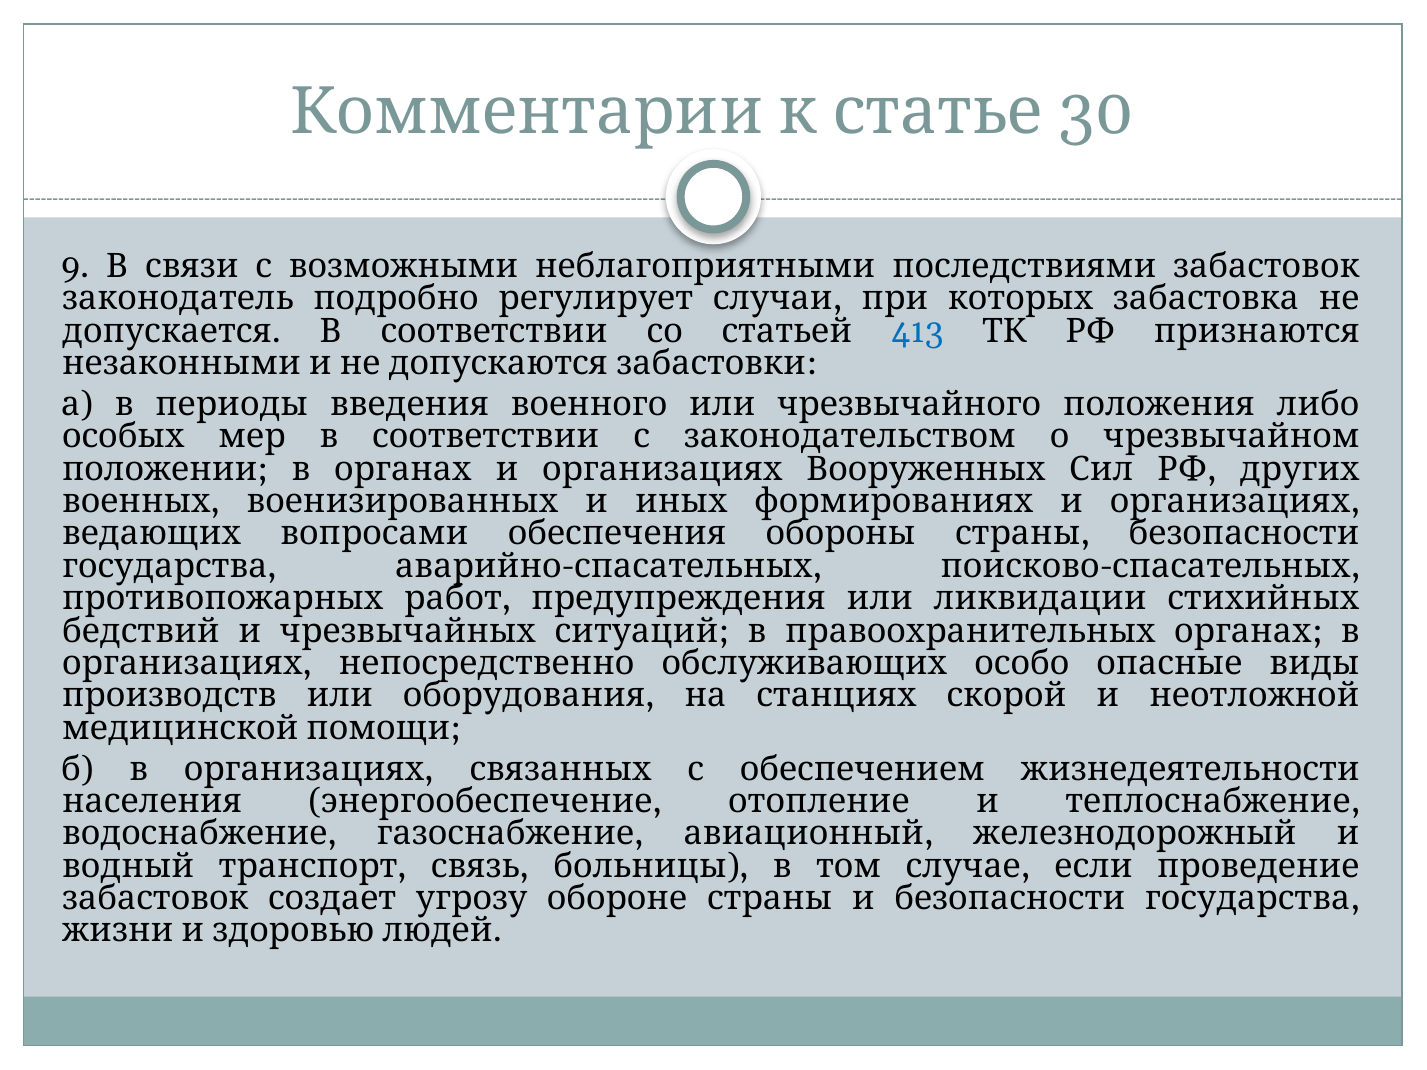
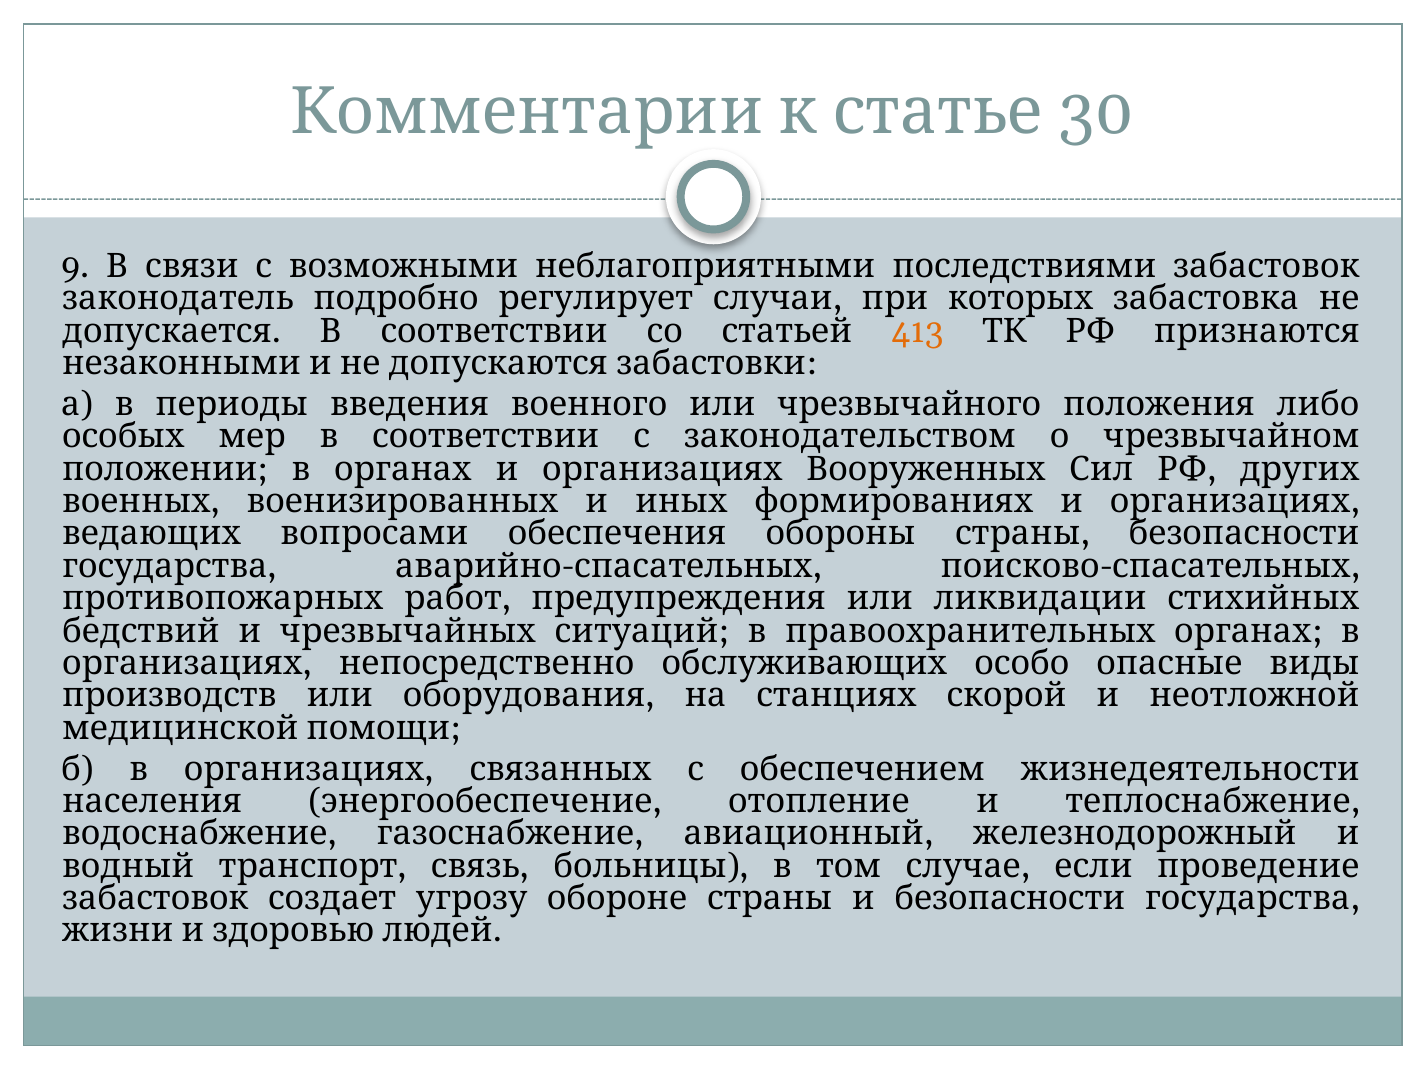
413 colour: blue -> orange
